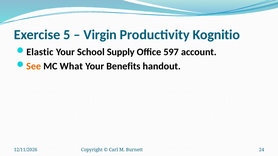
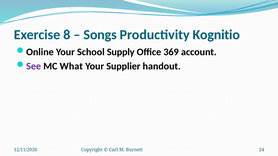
5: 5 -> 8
Virgin: Virgin -> Songs
Elastic: Elastic -> Online
597: 597 -> 369
See colour: orange -> purple
Benefits: Benefits -> Supplier
